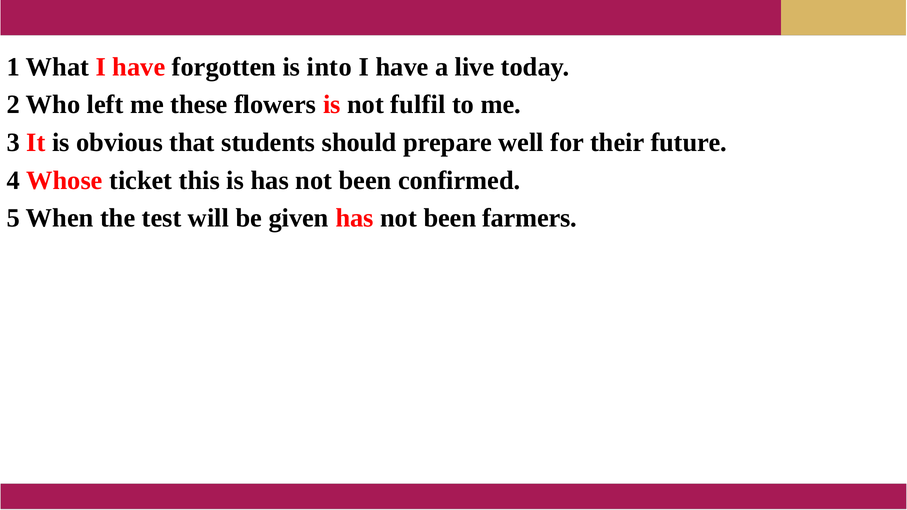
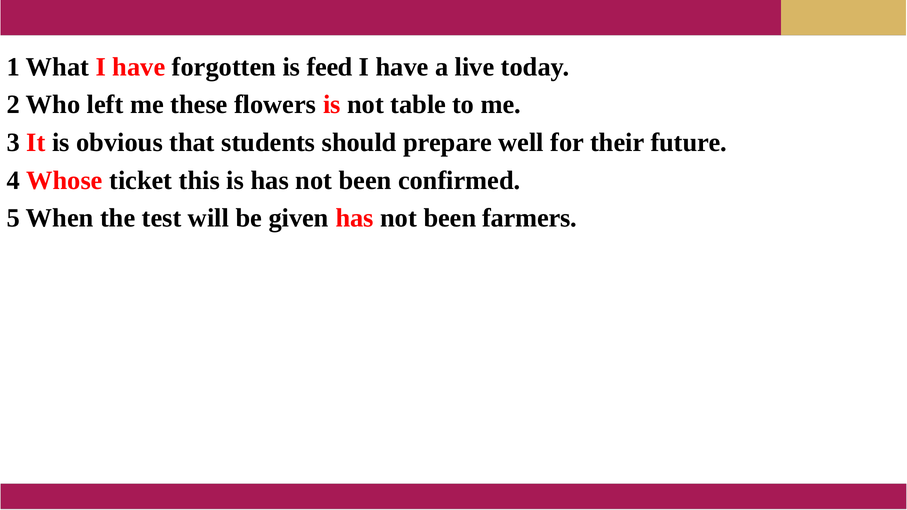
into: into -> feed
fulfil: fulfil -> table
